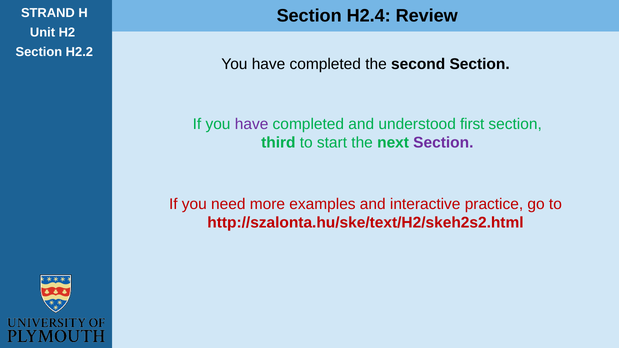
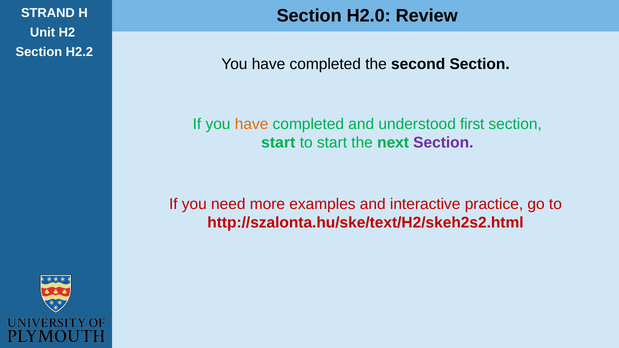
H2.4: H2.4 -> H2.0
have at (252, 124) colour: purple -> orange
third at (278, 143): third -> start
